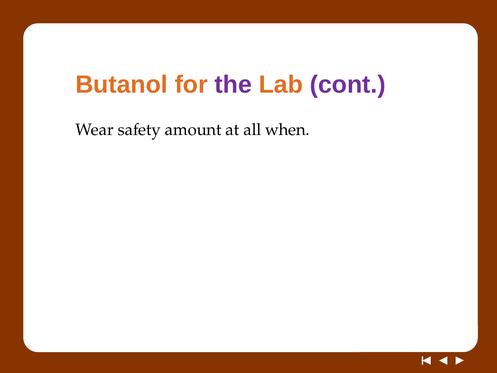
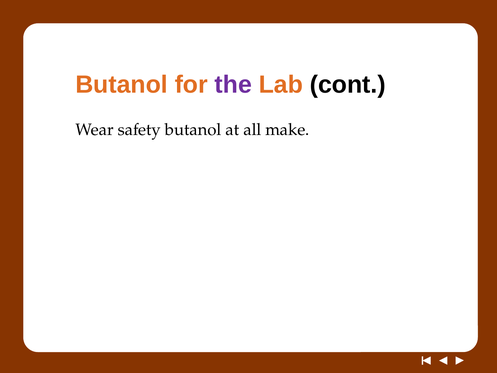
cont colour: purple -> black
safety amount: amount -> butanol
when: when -> make
